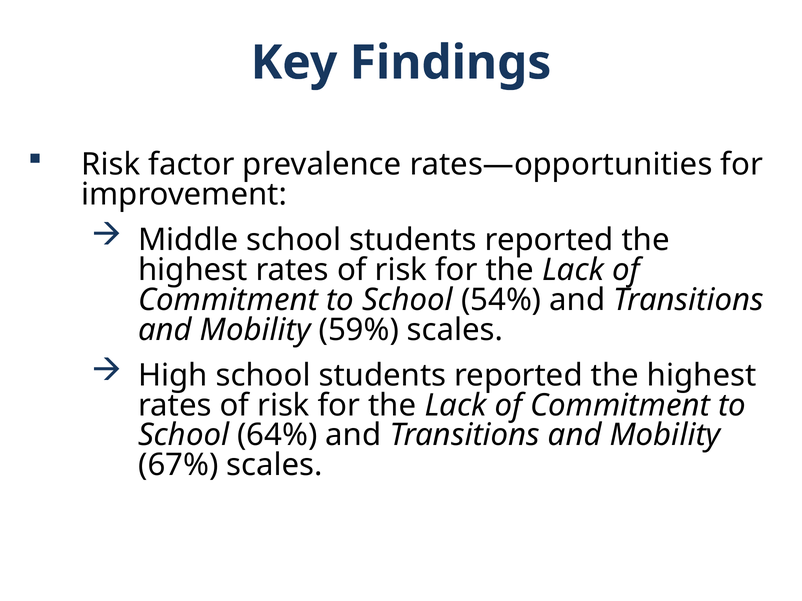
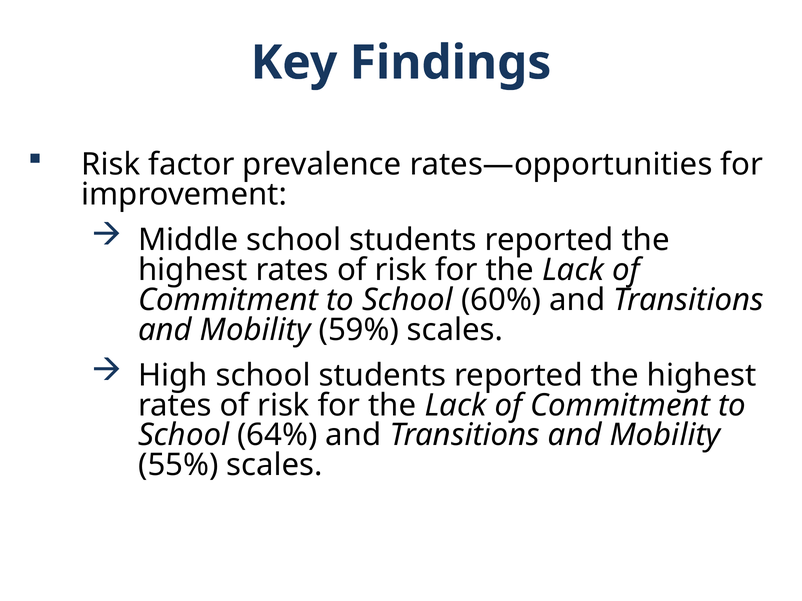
54%: 54% -> 60%
67%: 67% -> 55%
